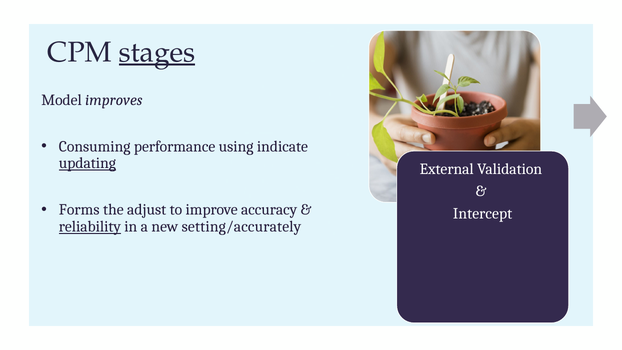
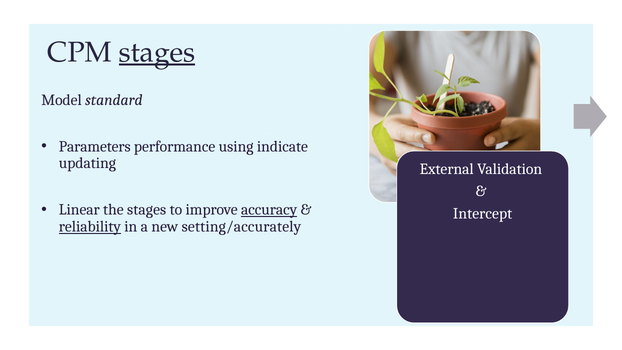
improves: improves -> standard
Consuming: Consuming -> Parameters
updating underline: present -> none
Forms: Forms -> Linear
the adjust: adjust -> stages
accuracy underline: none -> present
